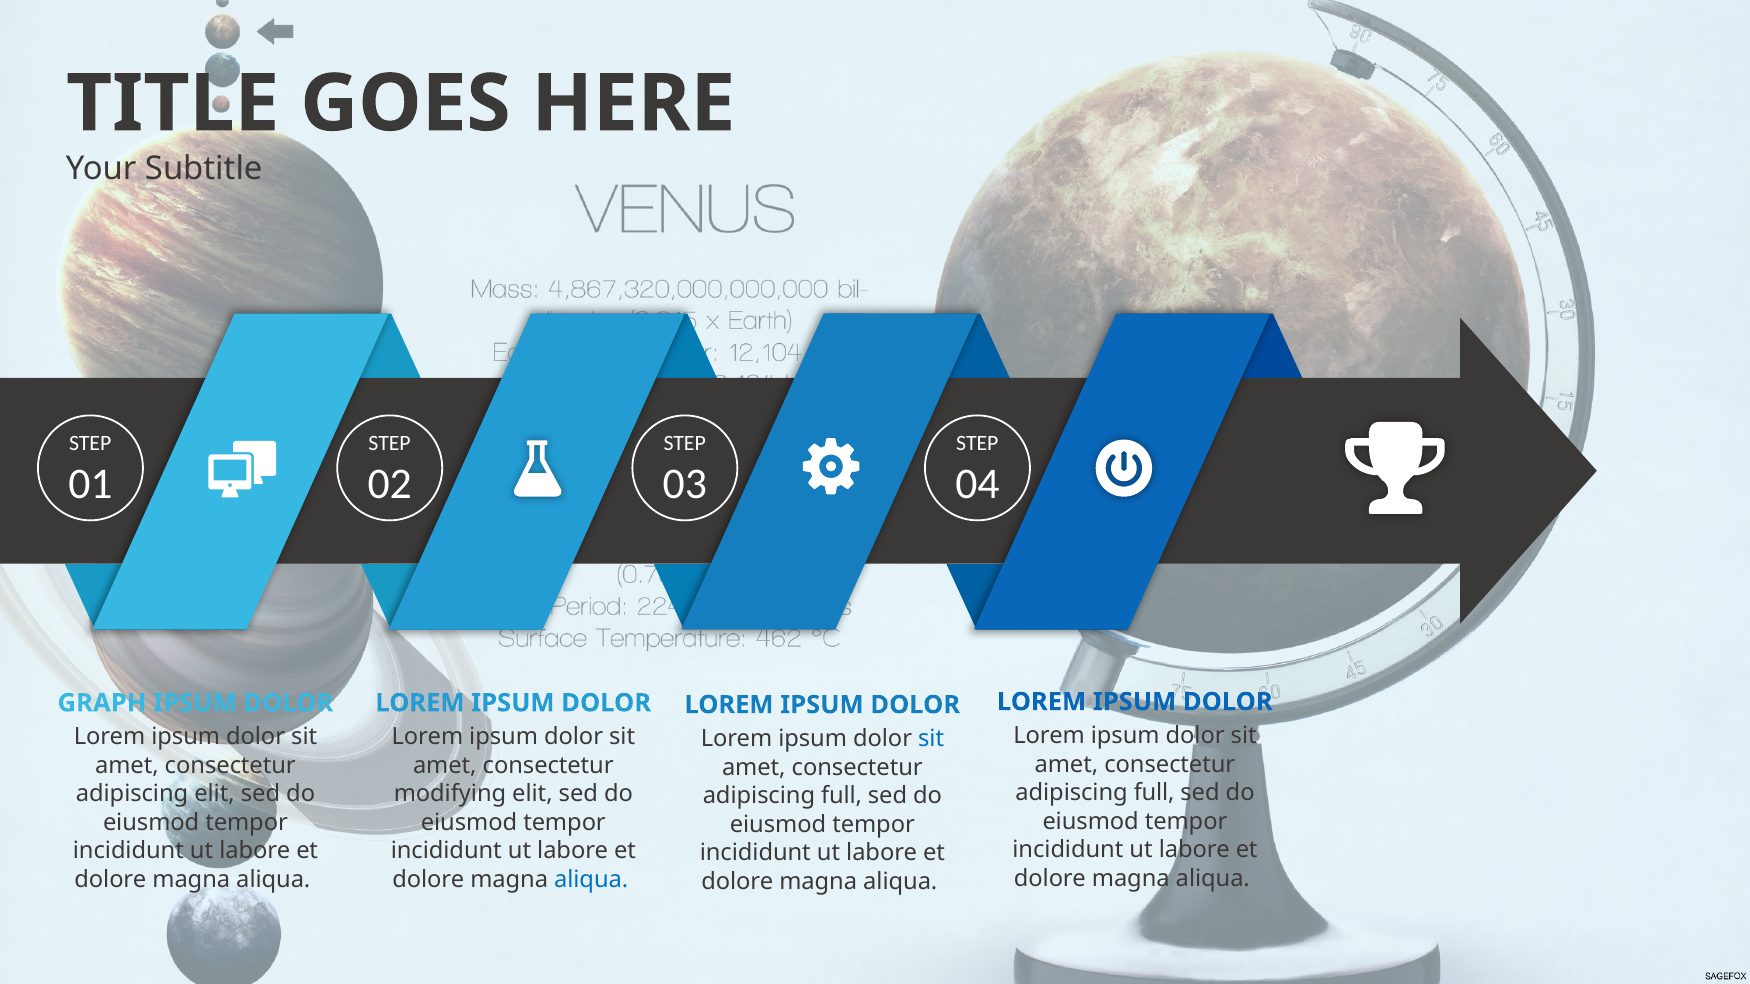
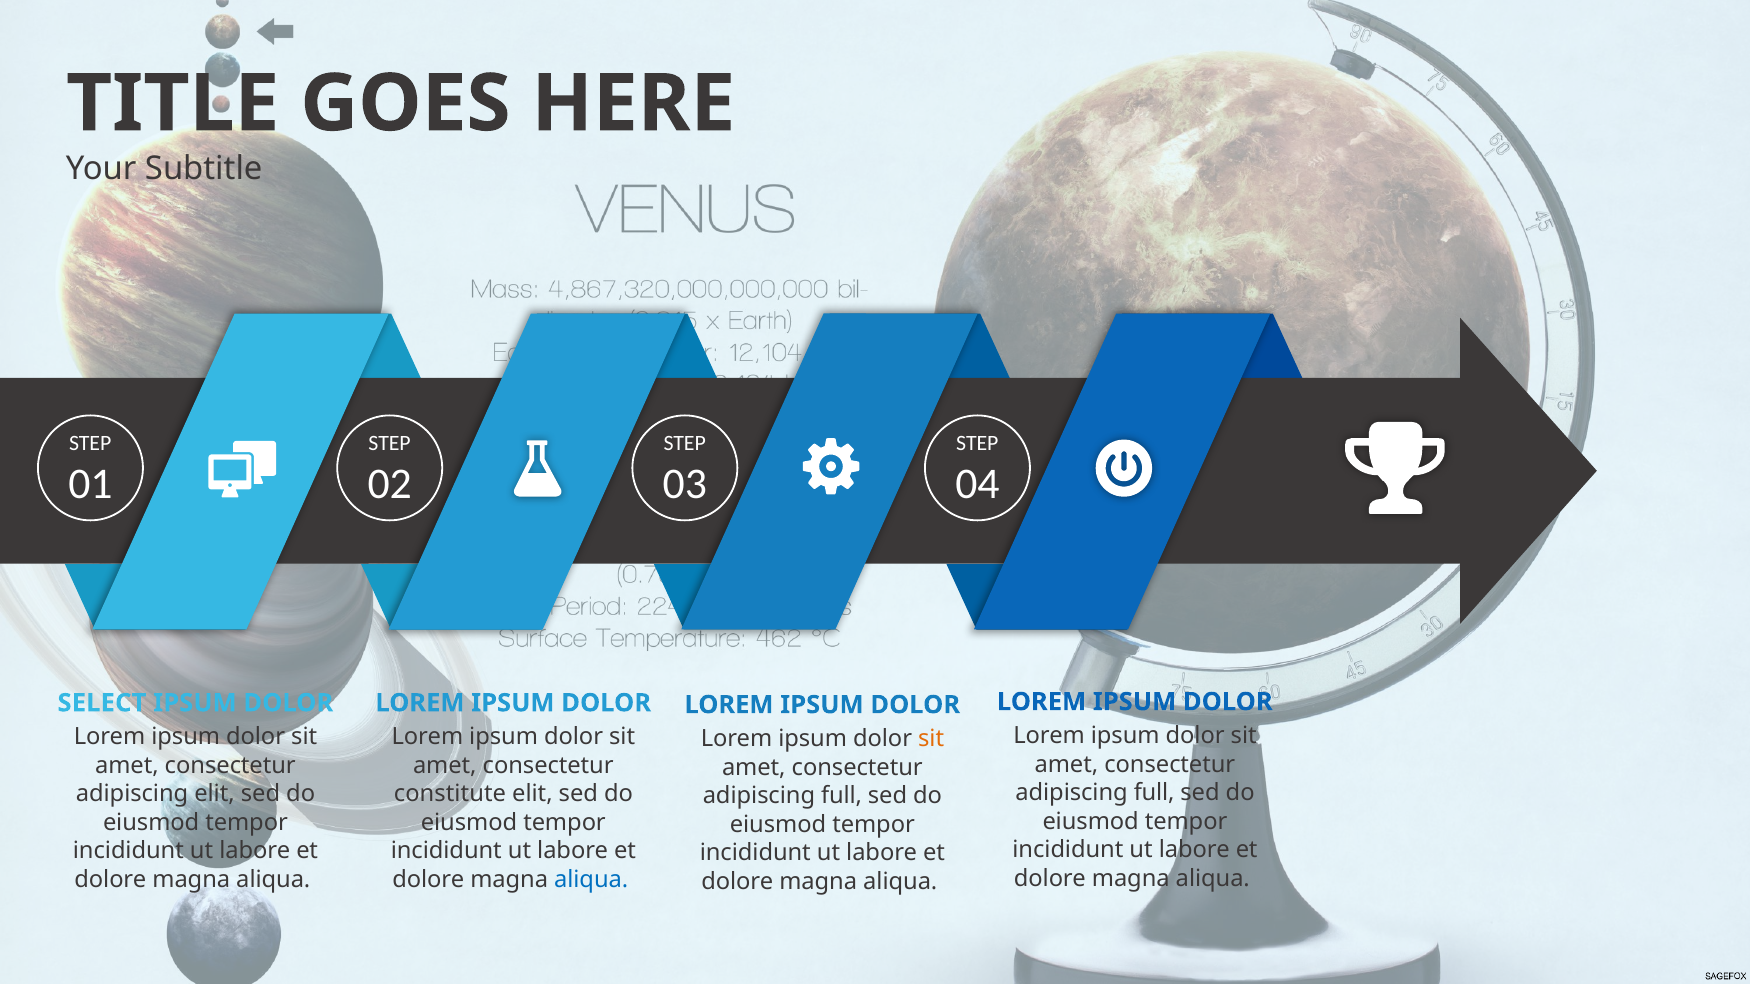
GRAPH: GRAPH -> SELECT
sit at (931, 739) colour: blue -> orange
modifying: modifying -> constitute
